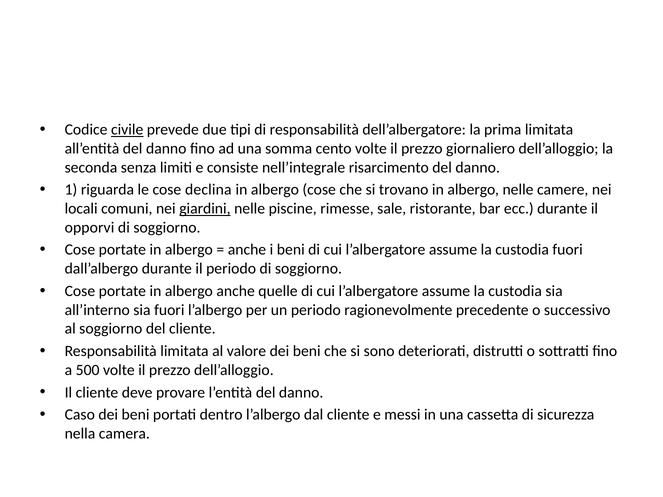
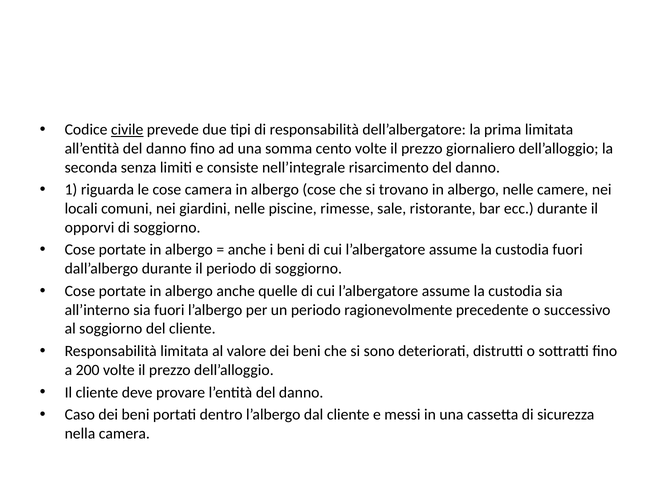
cose declina: declina -> camera
giardini underline: present -> none
500: 500 -> 200
